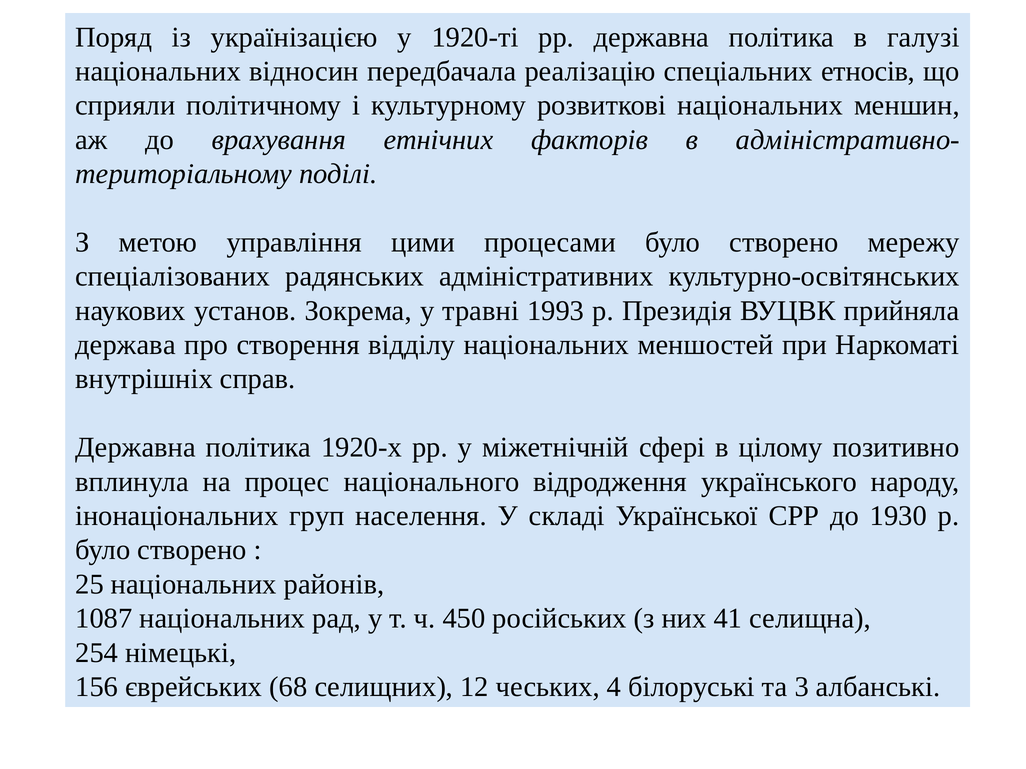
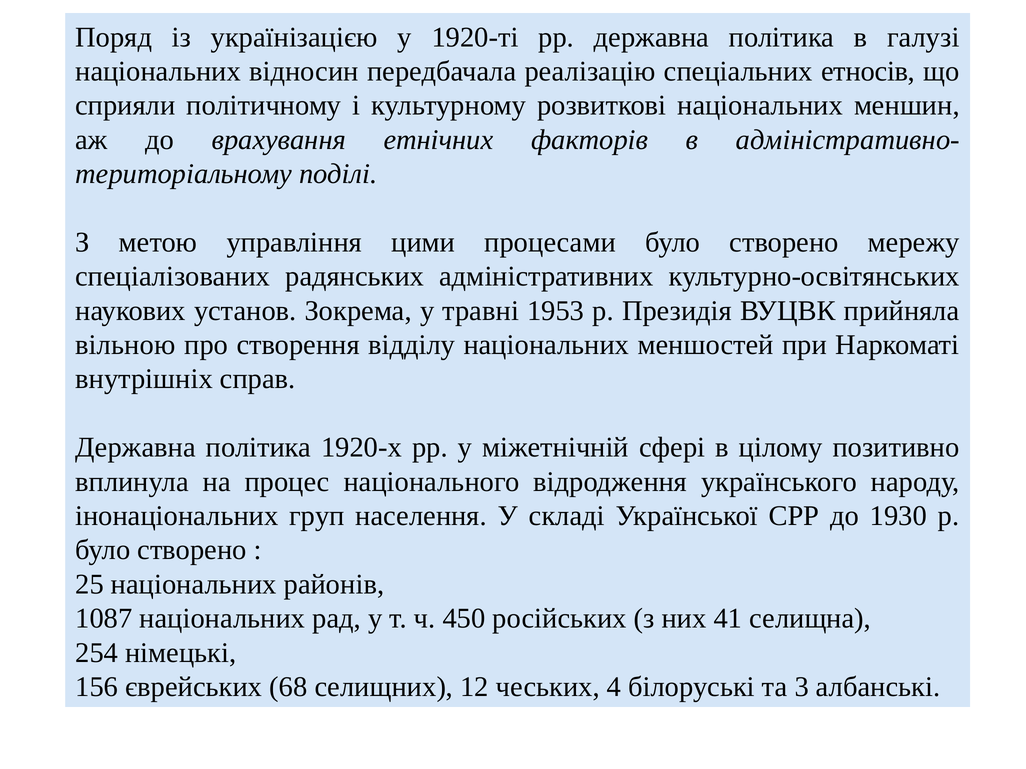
1993: 1993 -> 1953
держава: держава -> вільною
